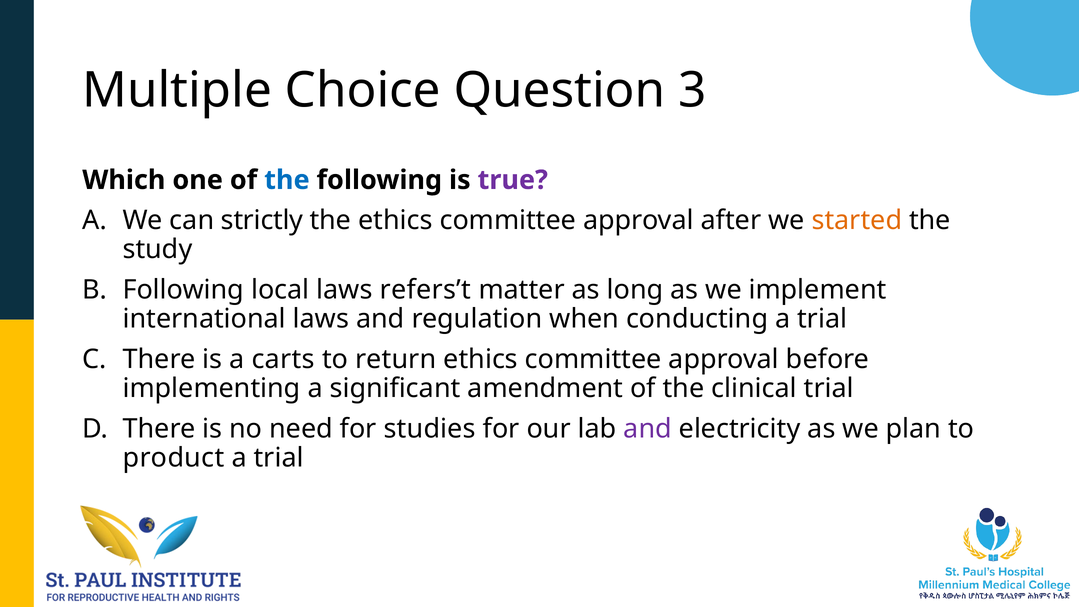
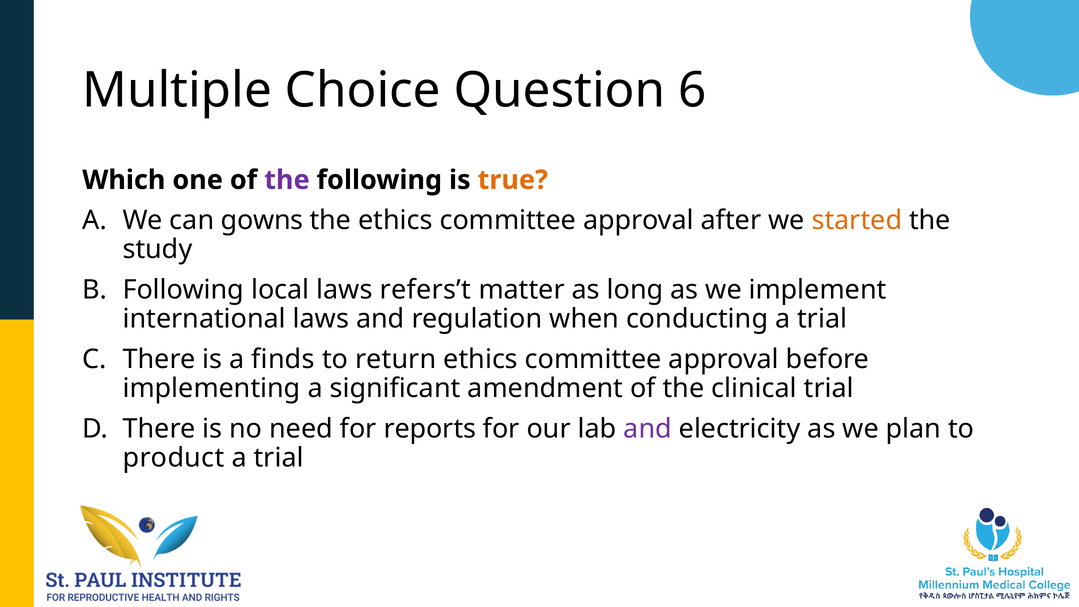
3: 3 -> 6
the at (287, 180) colour: blue -> purple
true colour: purple -> orange
strictly: strictly -> gowns
carts: carts -> finds
studies: studies -> reports
